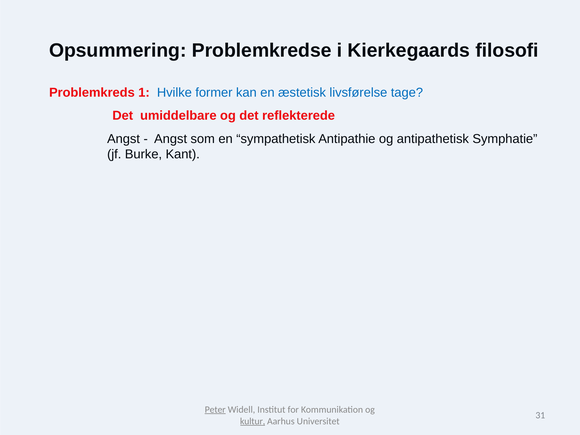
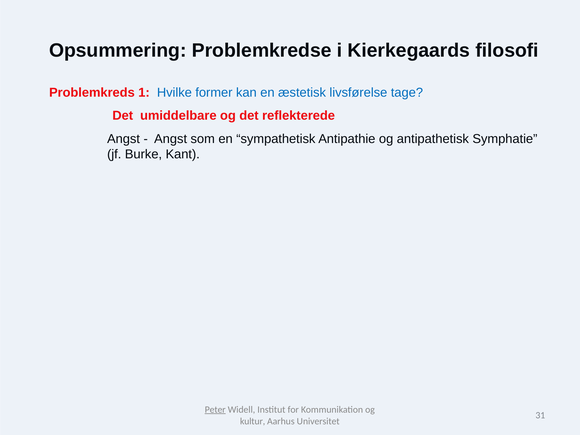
kultur underline: present -> none
